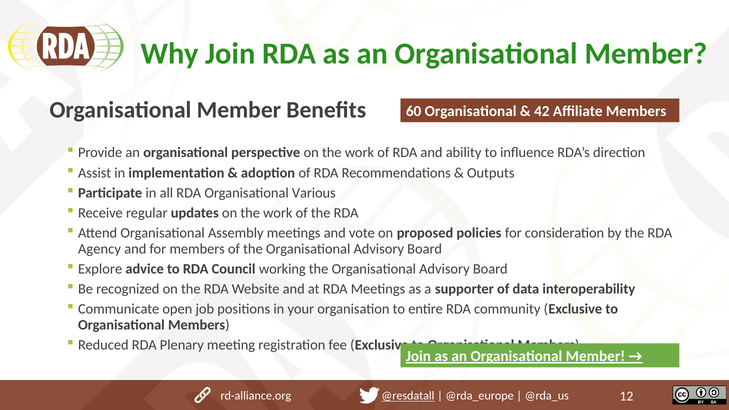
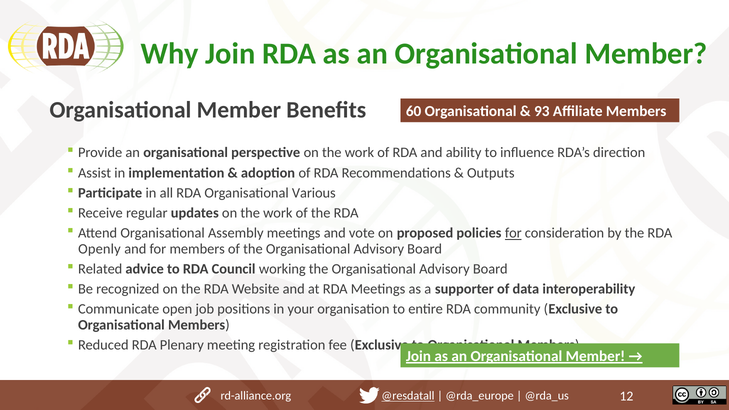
42: 42 -> 93
for at (513, 233) underline: none -> present
Agency: Agency -> Openly
Explore: Explore -> Related
